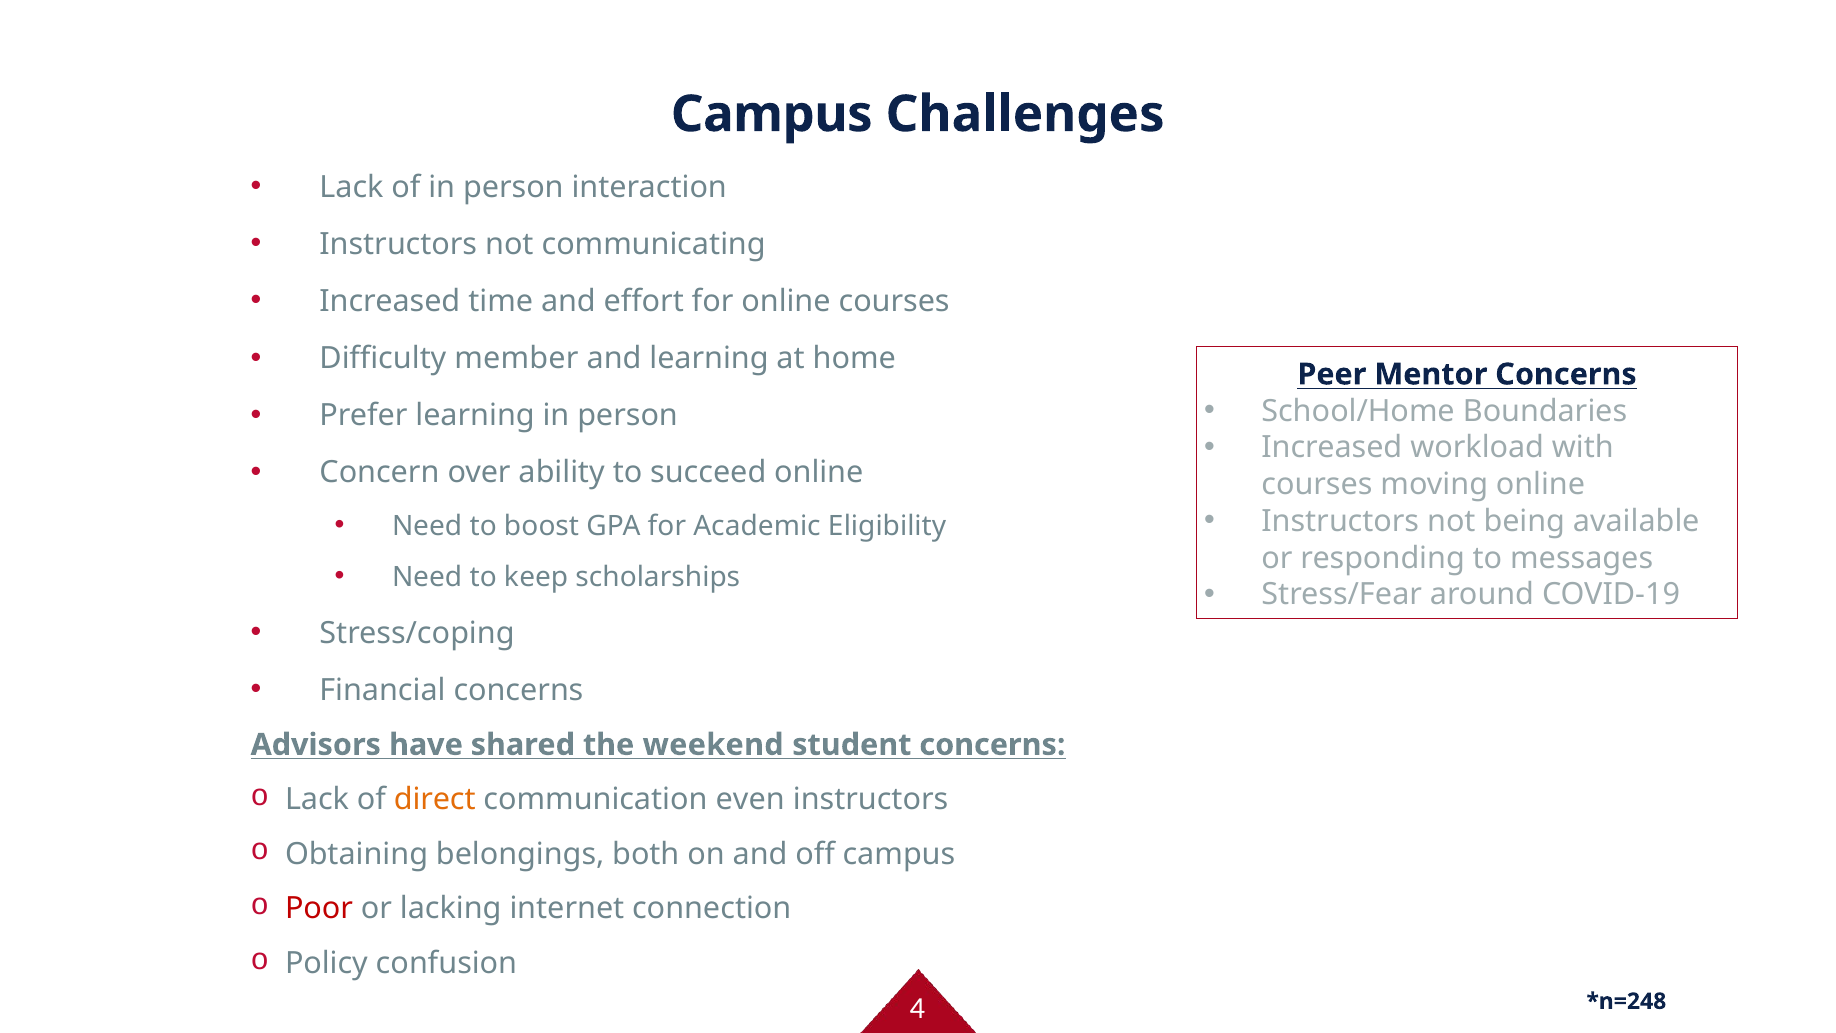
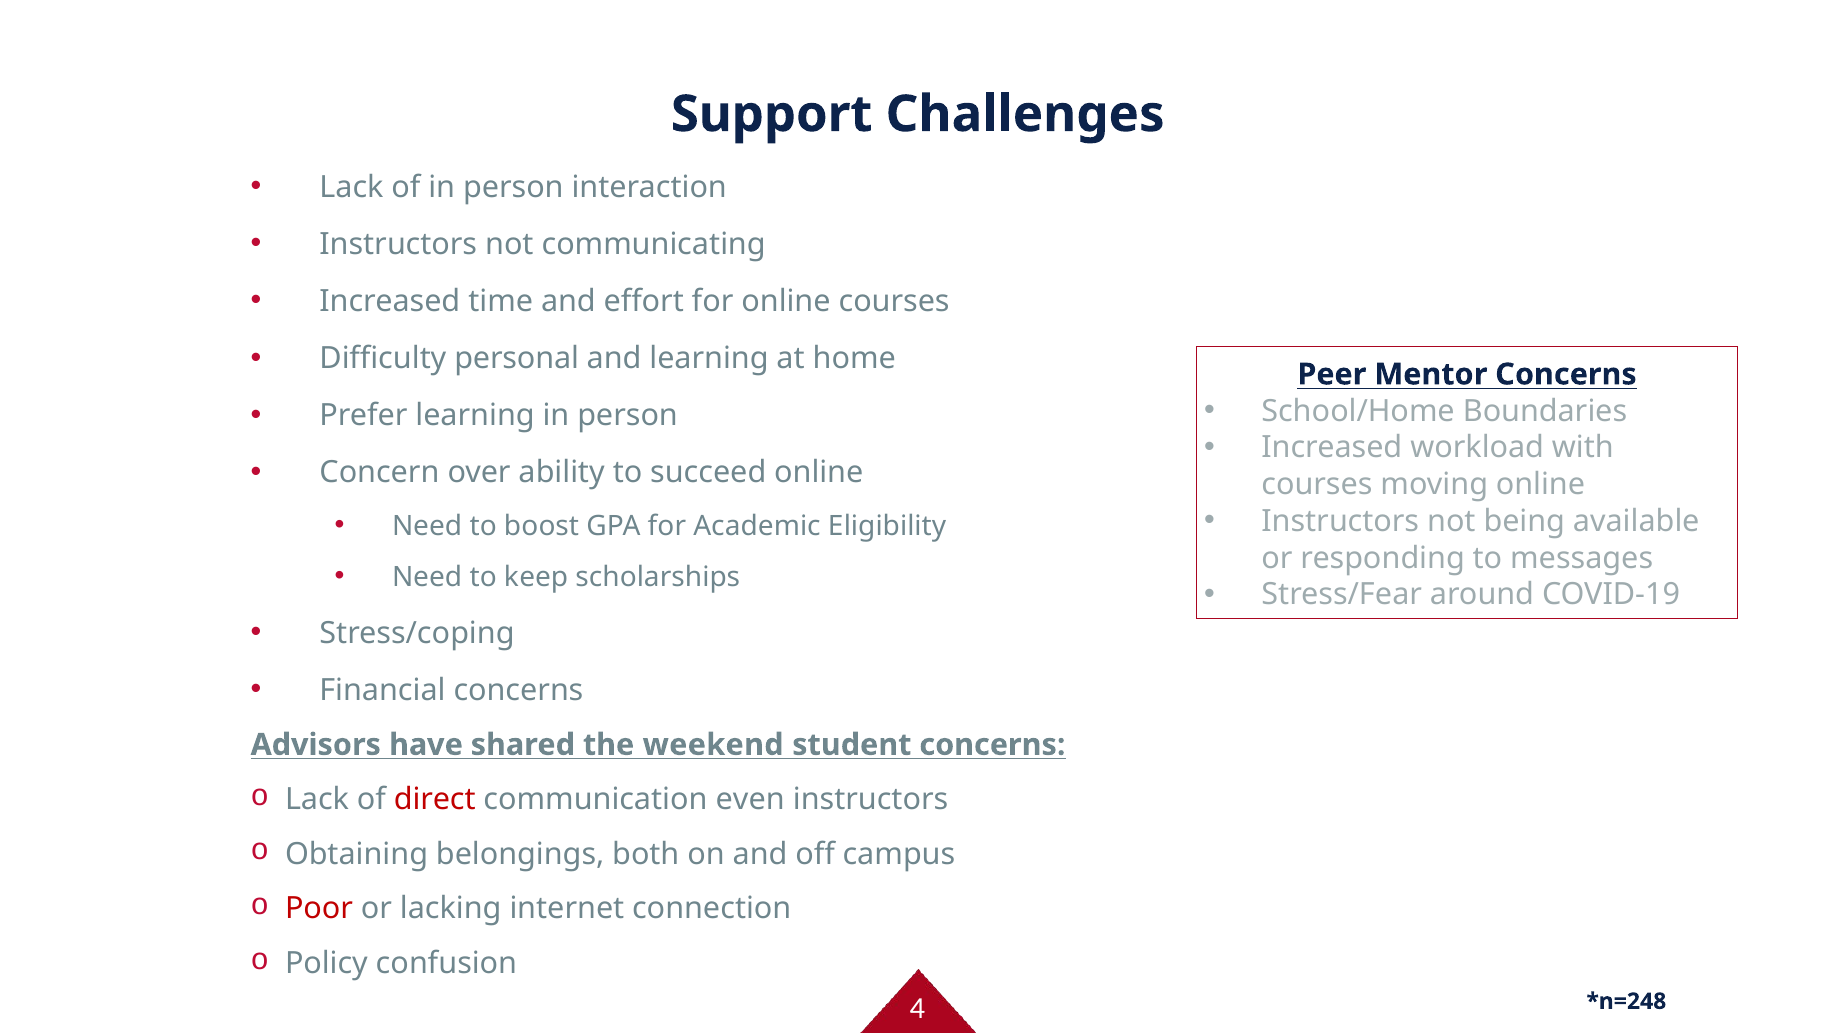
Campus at (772, 114): Campus -> Support
member: member -> personal
direct colour: orange -> red
